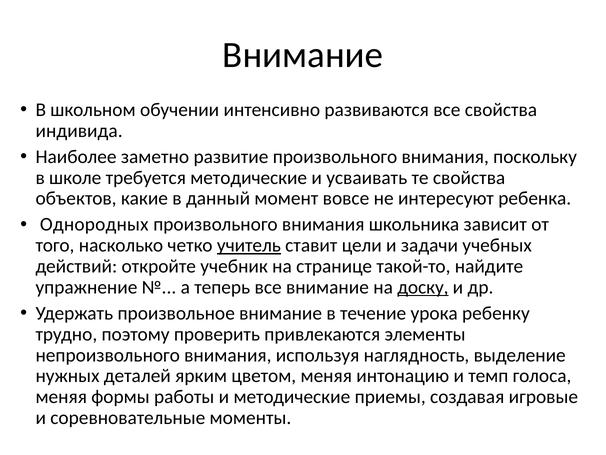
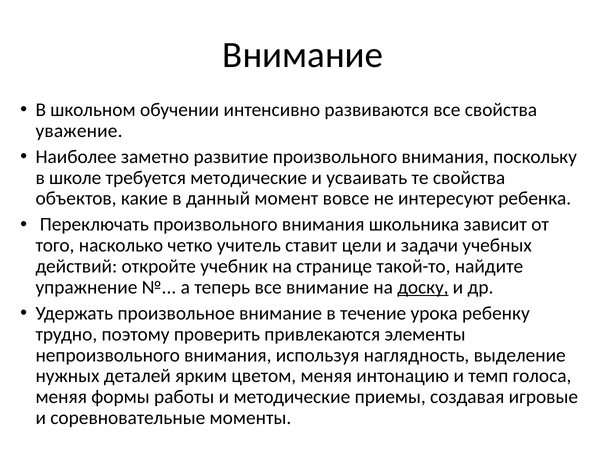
индивида: индивида -> уважение
Однородных: Однородных -> Переключать
учитель underline: present -> none
